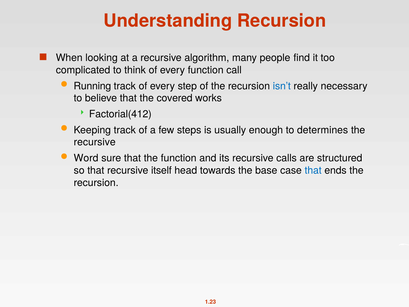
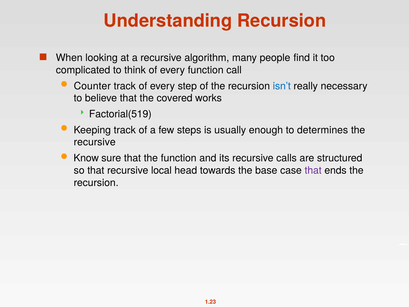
Running: Running -> Counter
Factorial(412: Factorial(412 -> Factorial(519
Word: Word -> Know
itself: itself -> local
that at (313, 170) colour: blue -> purple
